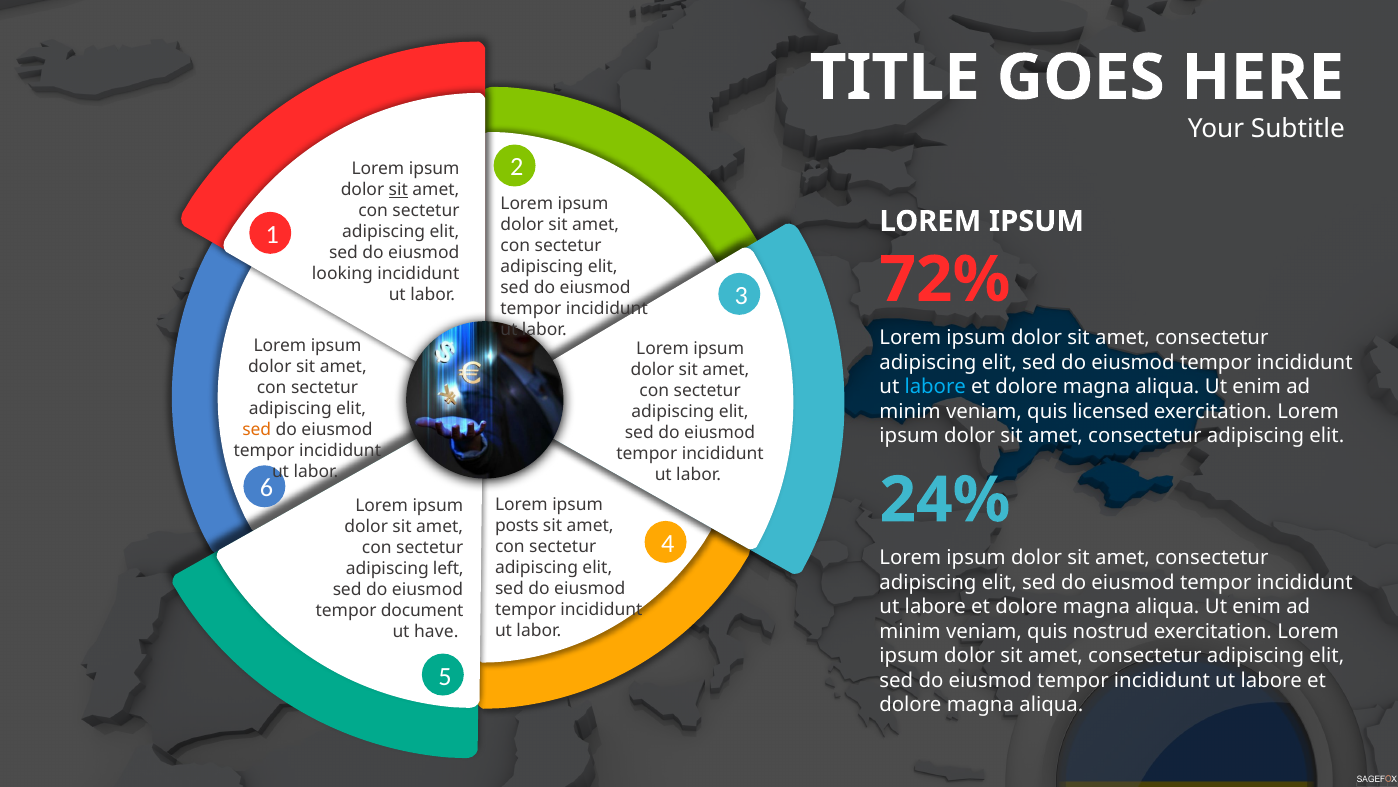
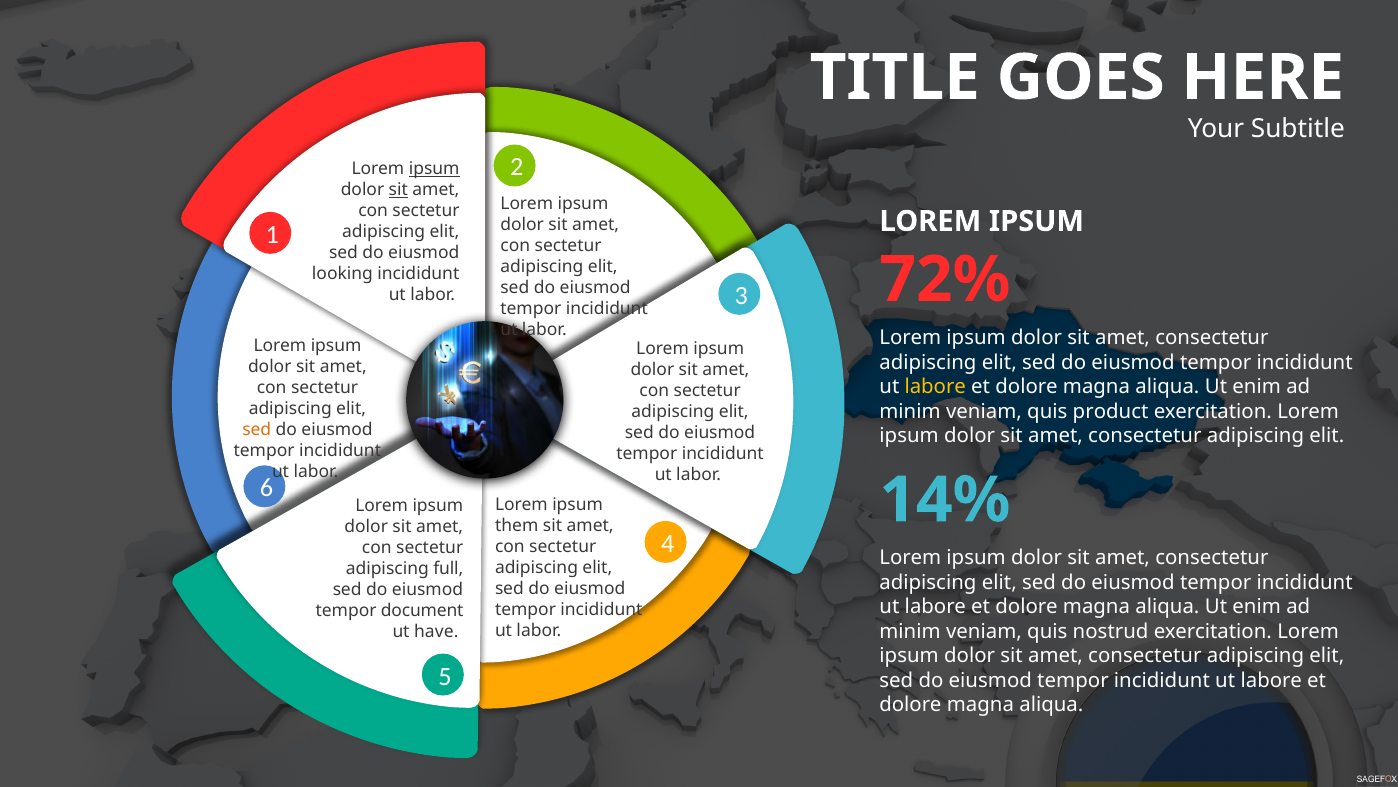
ipsum at (434, 169) underline: none -> present
labore at (935, 387) colour: light blue -> yellow
licensed: licensed -> product
24%: 24% -> 14%
posts: posts -> them
left: left -> full
